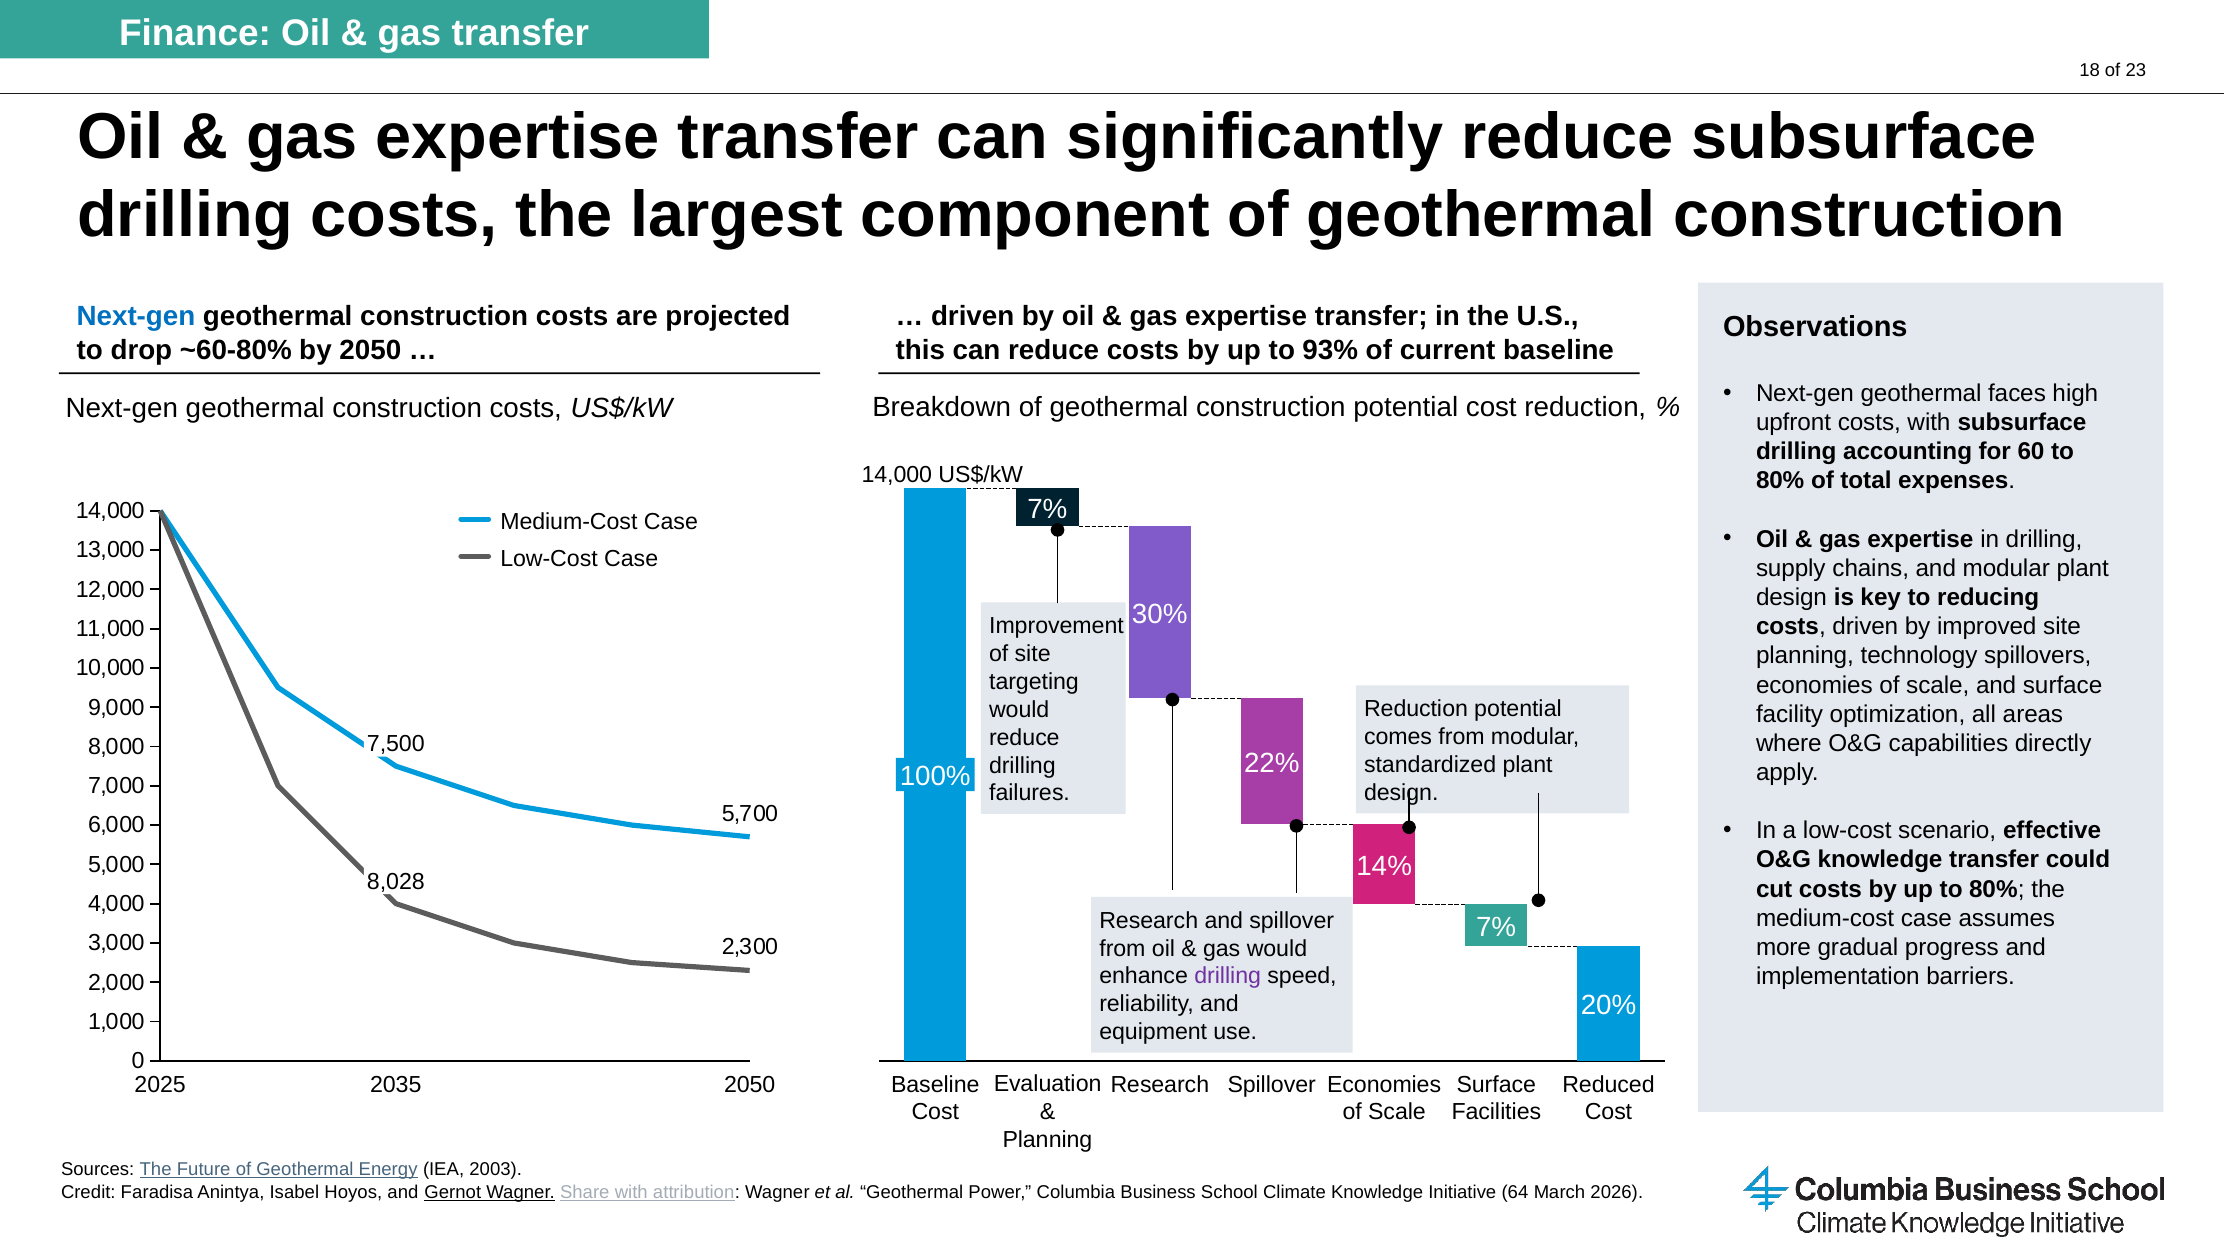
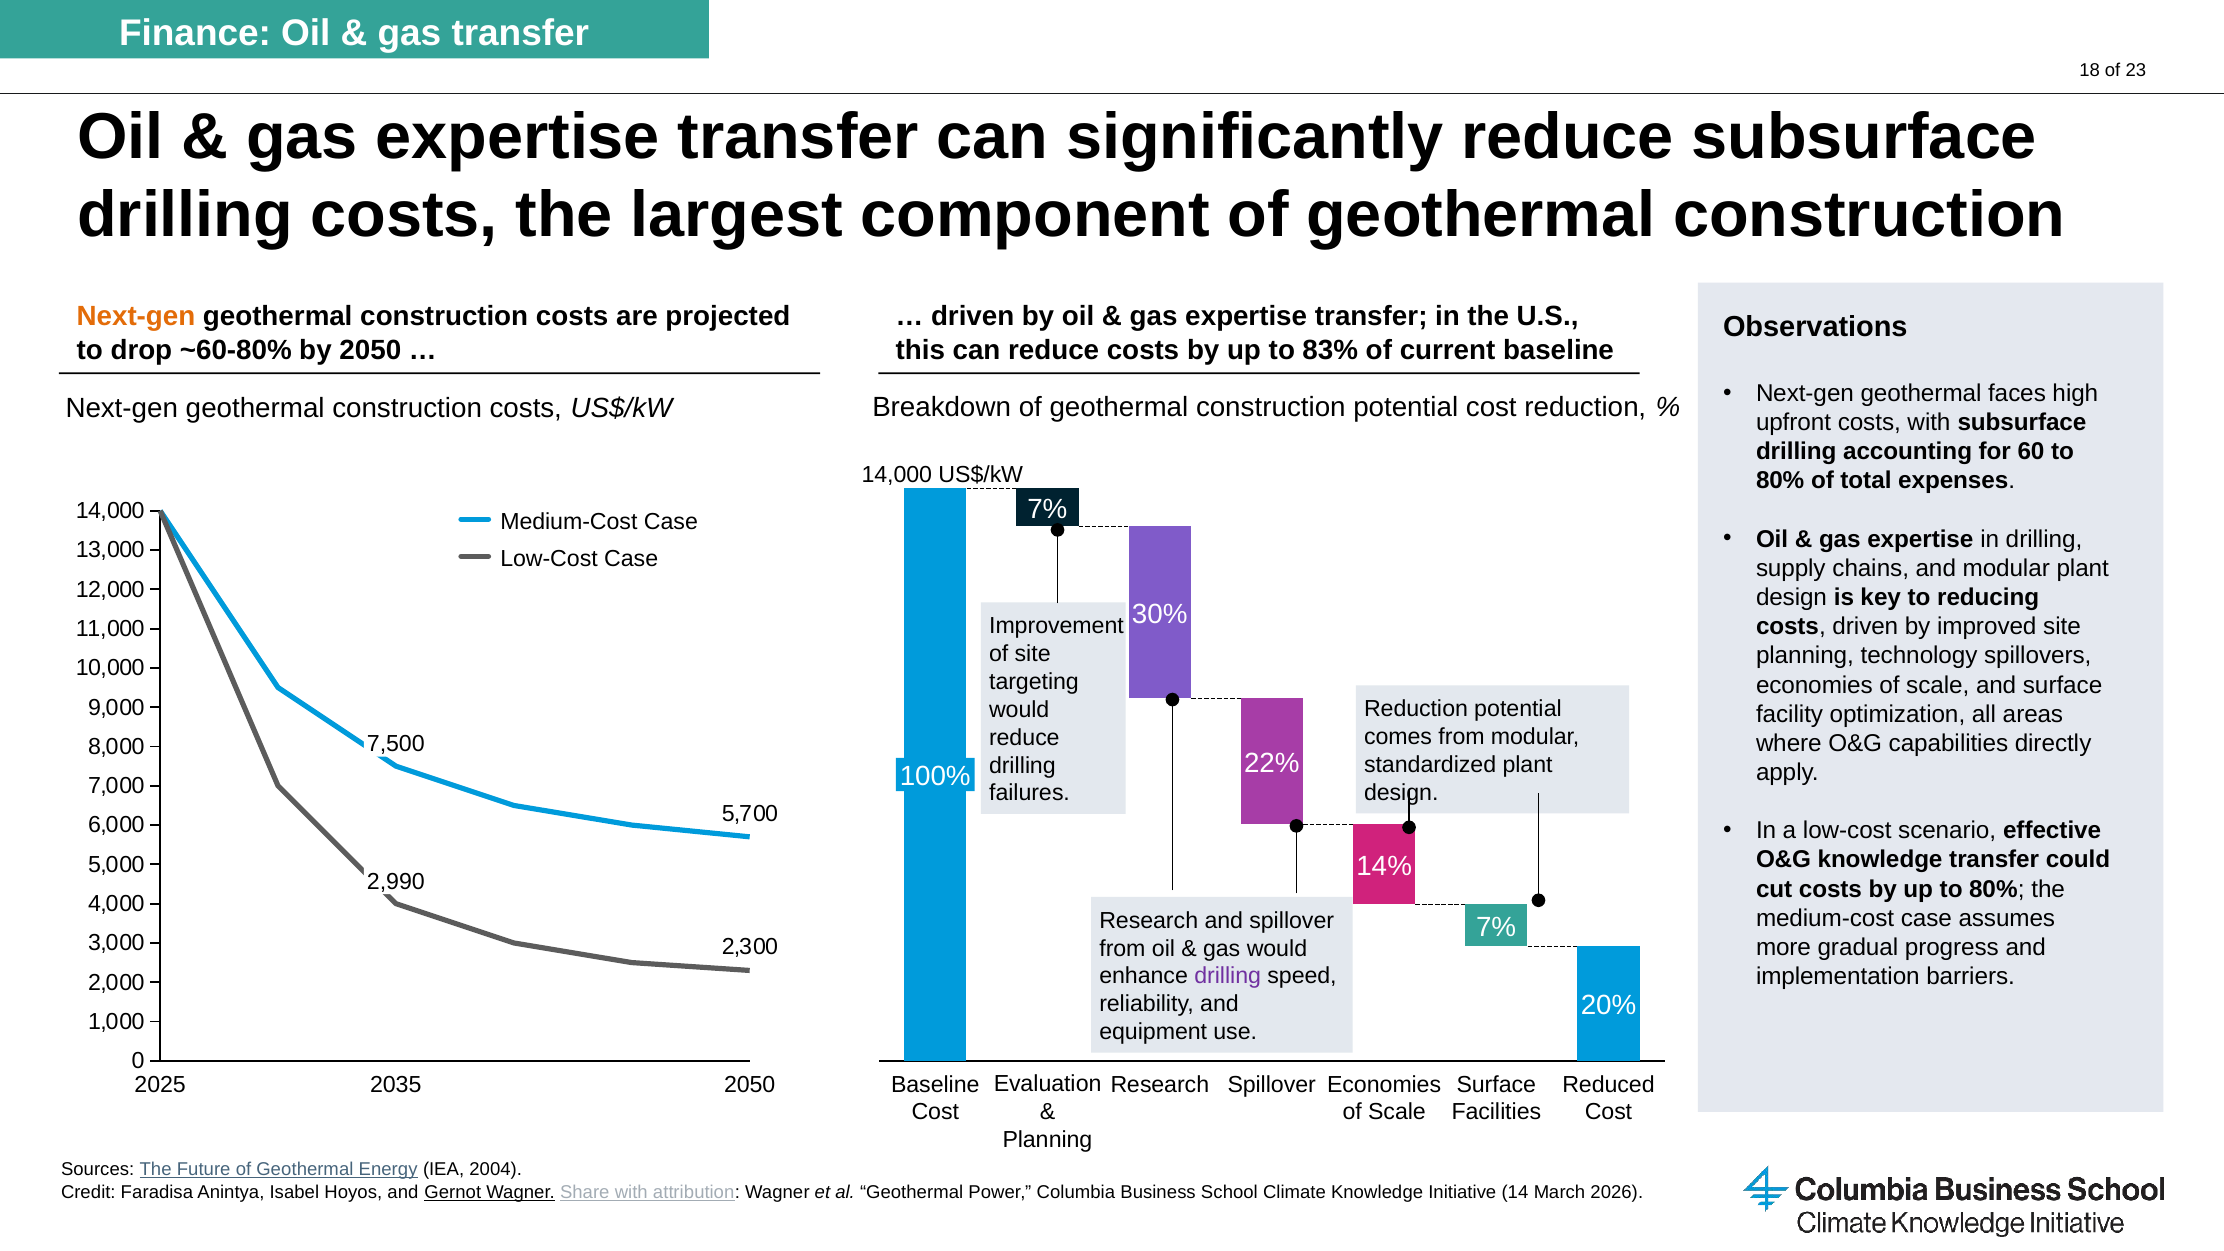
Next-gen at (136, 317) colour: blue -> orange
93%: 93% -> 83%
8,028: 8,028 -> 2,990
2003: 2003 -> 2004
64: 64 -> 14
